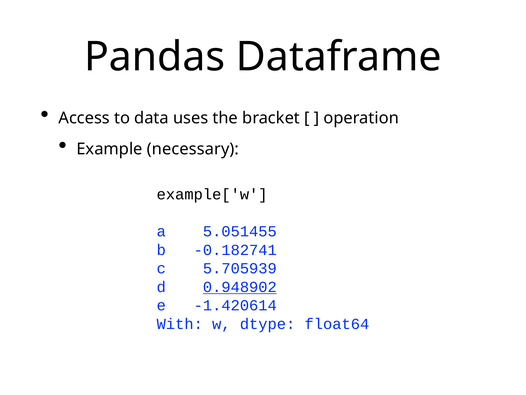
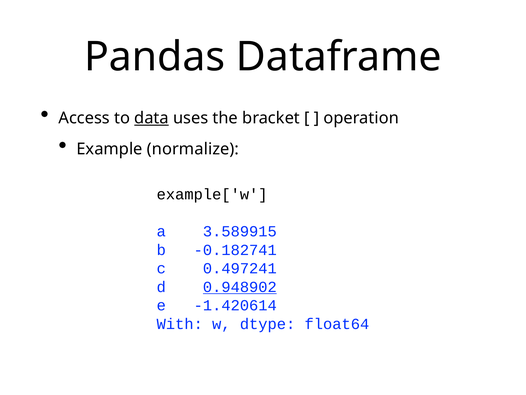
data underline: none -> present
necessary: necessary -> normalize
5.051455: 5.051455 -> 3.589915
5.705939: 5.705939 -> 0.497241
